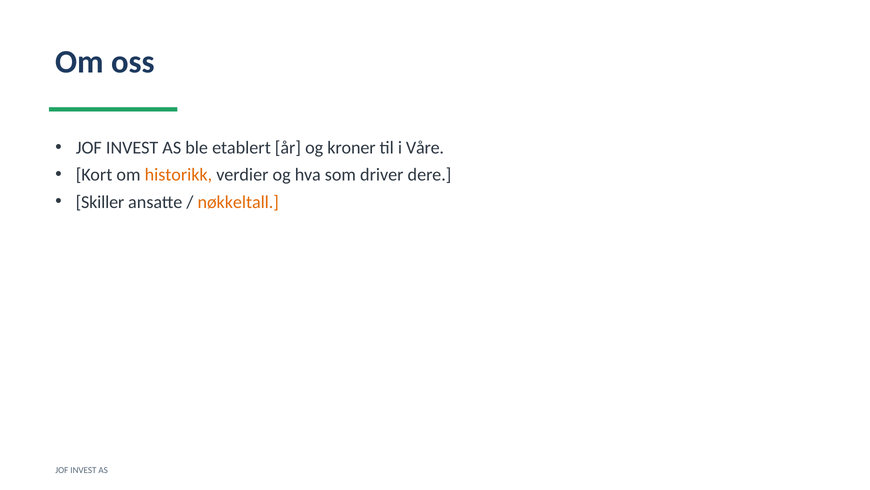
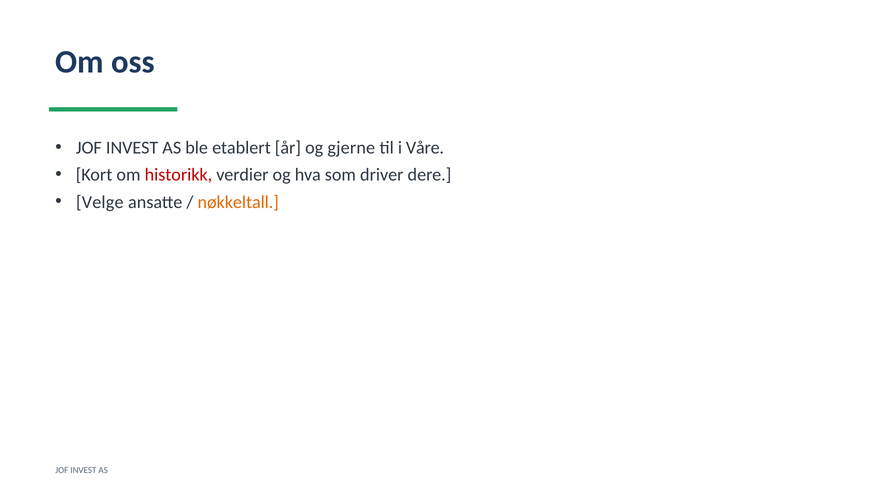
kroner: kroner -> gjerne
historikk colour: orange -> red
Skiller: Skiller -> Velge
